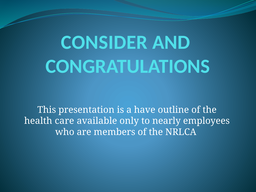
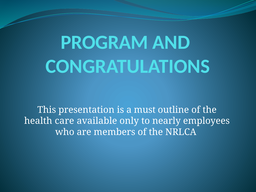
CONSIDER: CONSIDER -> PROGRAM
have: have -> must
